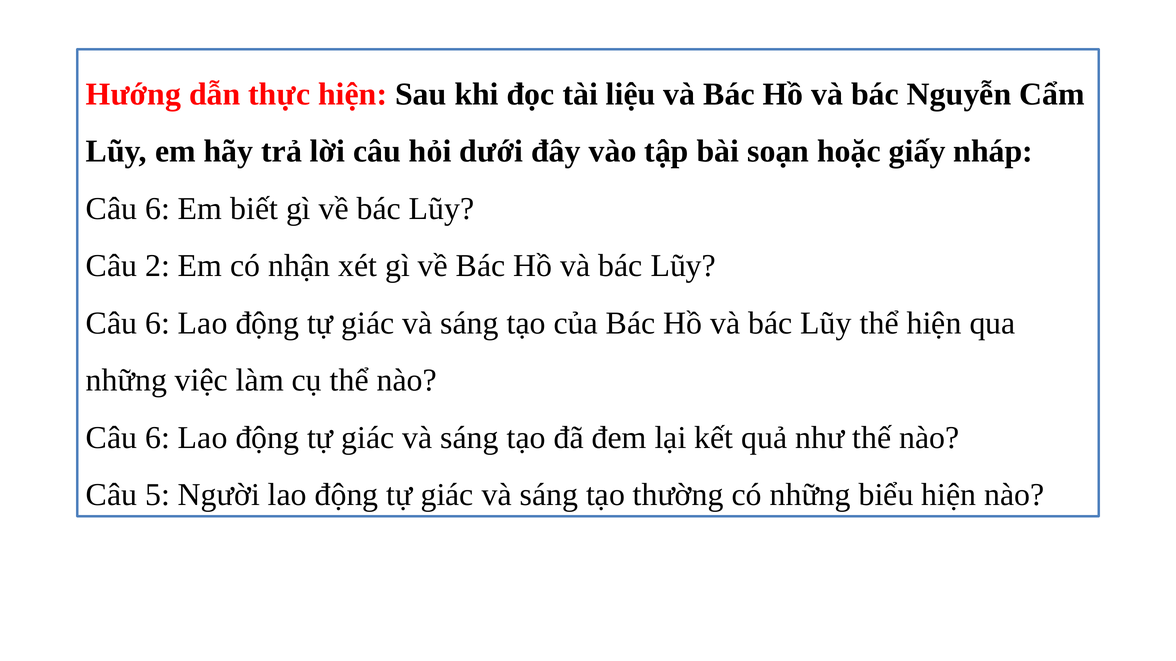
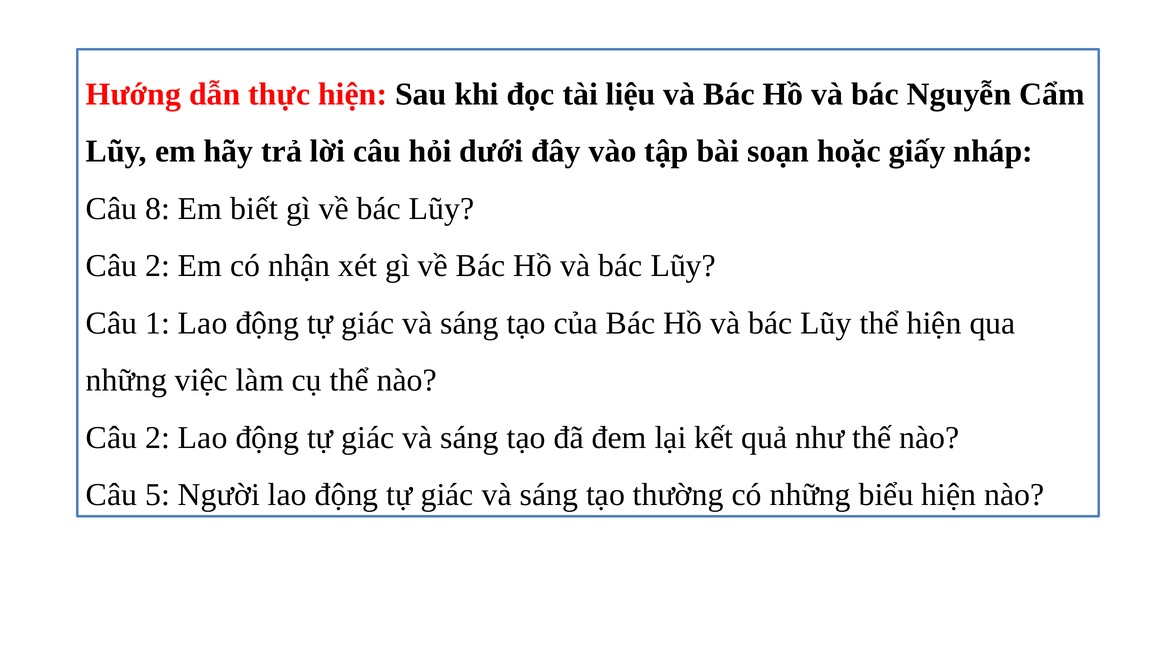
6 at (158, 209): 6 -> 8
6 at (158, 323): 6 -> 1
6 at (158, 438): 6 -> 2
